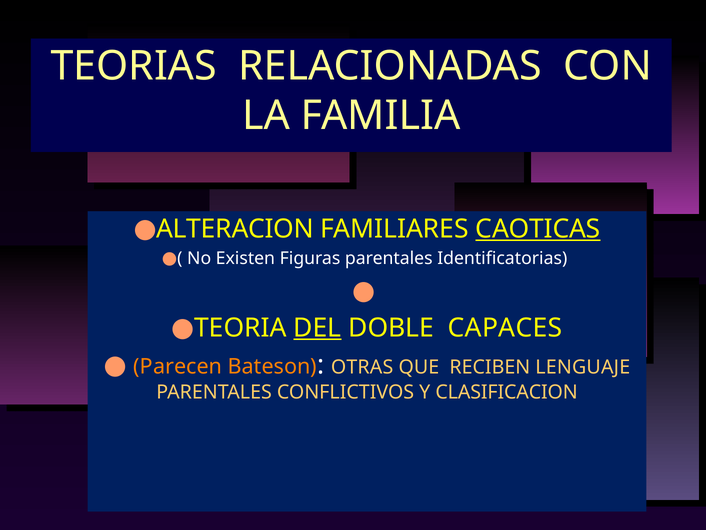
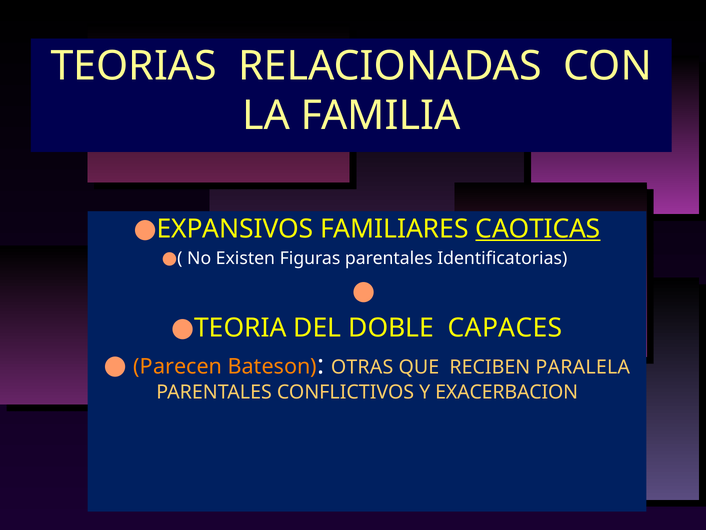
ALTERACION: ALTERACION -> EXPANSIVOS
DEL underline: present -> none
LENGUAJE: LENGUAJE -> PARALELA
CLASIFICACION: CLASIFICACION -> EXACERBACION
